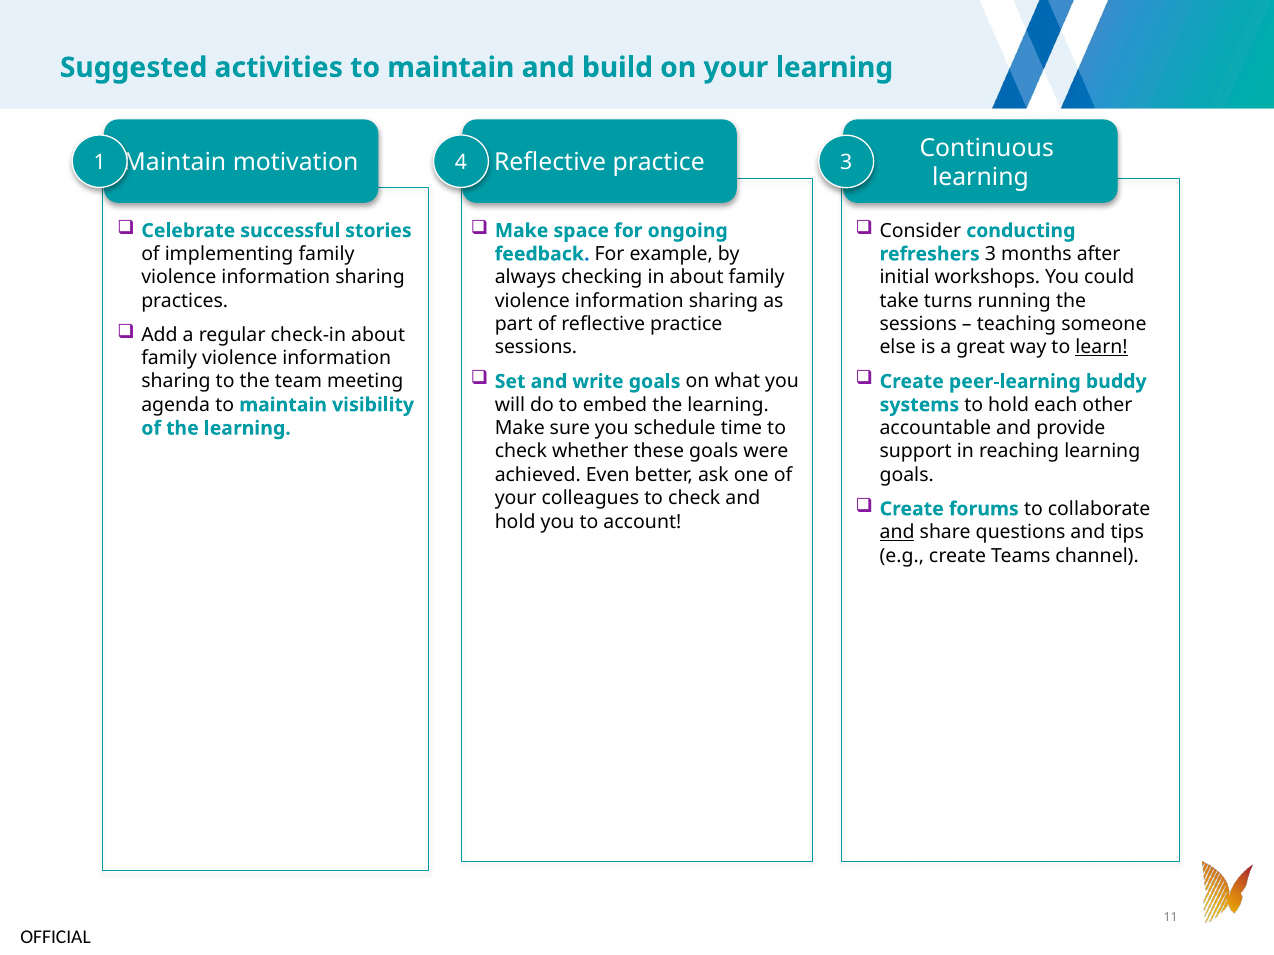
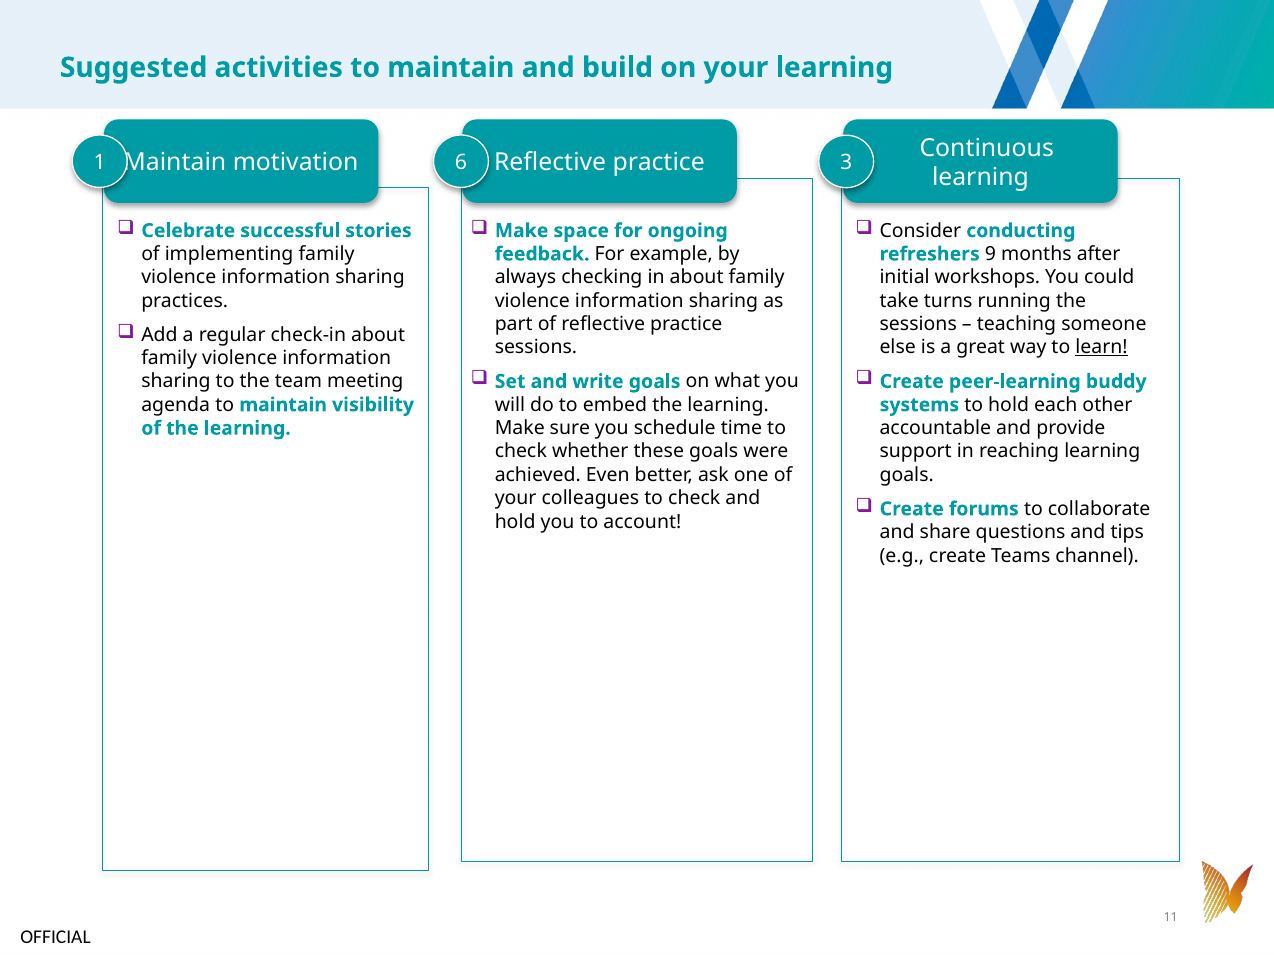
4: 4 -> 6
refreshers 3: 3 -> 9
and at (897, 533) underline: present -> none
